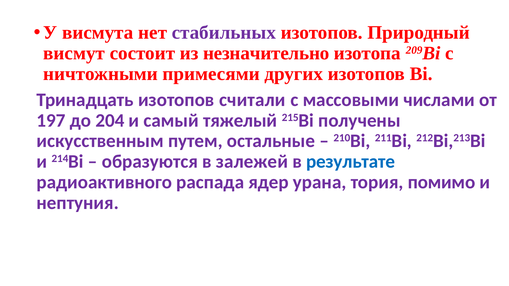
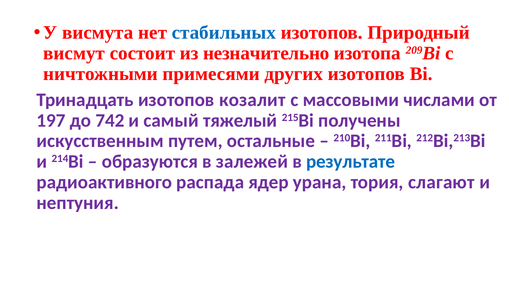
стабильных colour: purple -> blue
считали: считали -> козалит
204: 204 -> 742
помимо: помимо -> слагают
